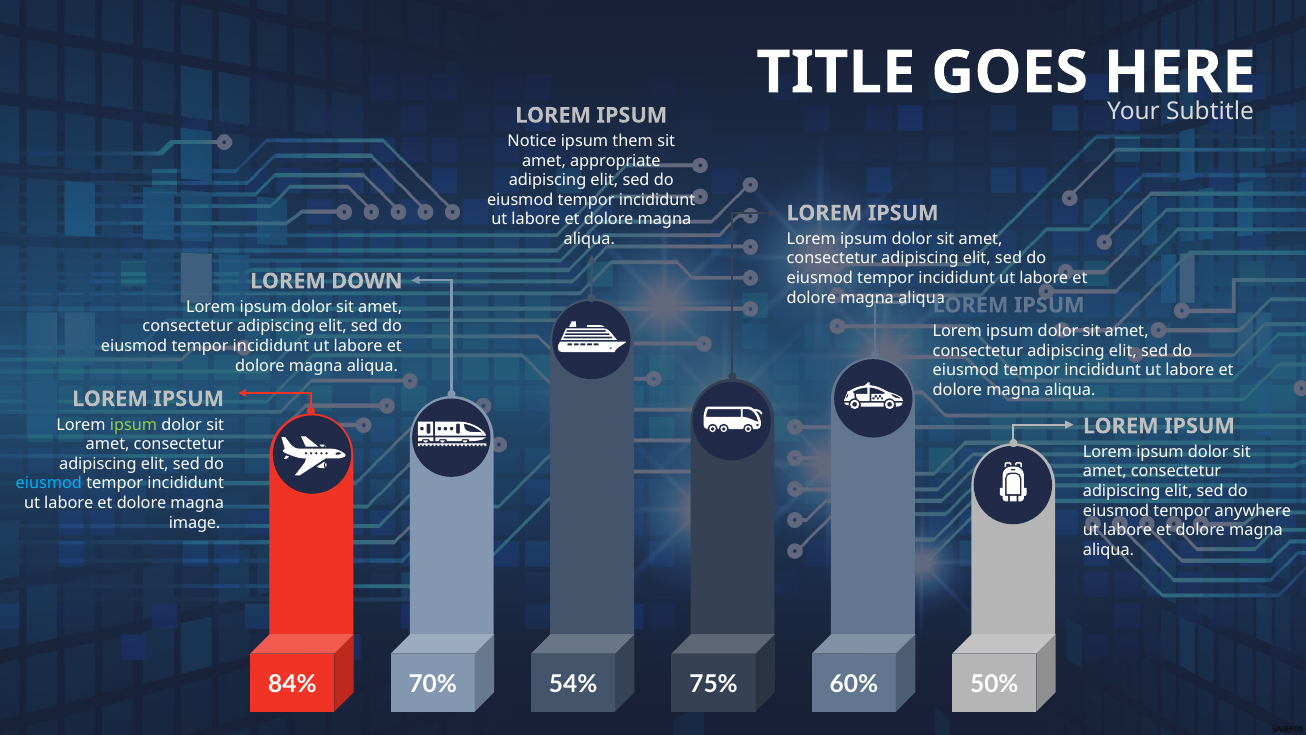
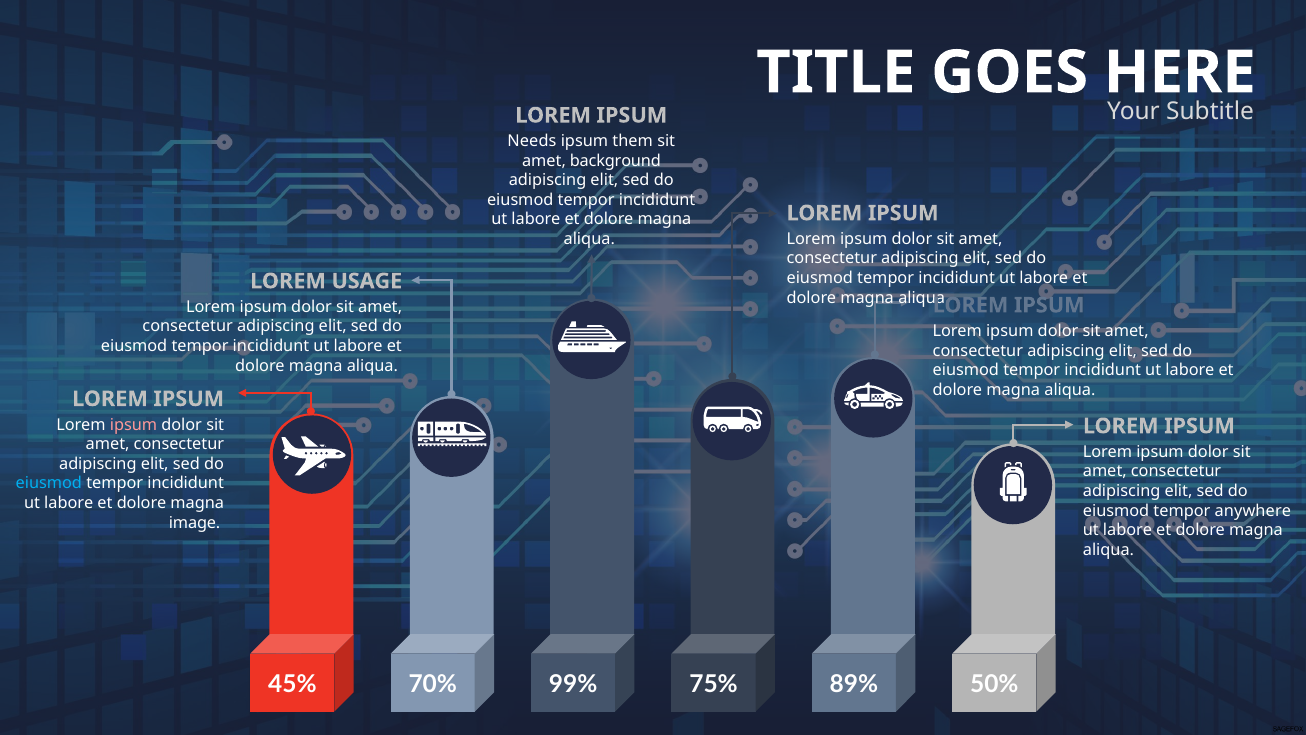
Notice: Notice -> Needs
appropriate: appropriate -> background
DOWN: DOWN -> USAGE
ipsum at (134, 424) colour: light green -> pink
84%: 84% -> 45%
54%: 54% -> 99%
60%: 60% -> 89%
